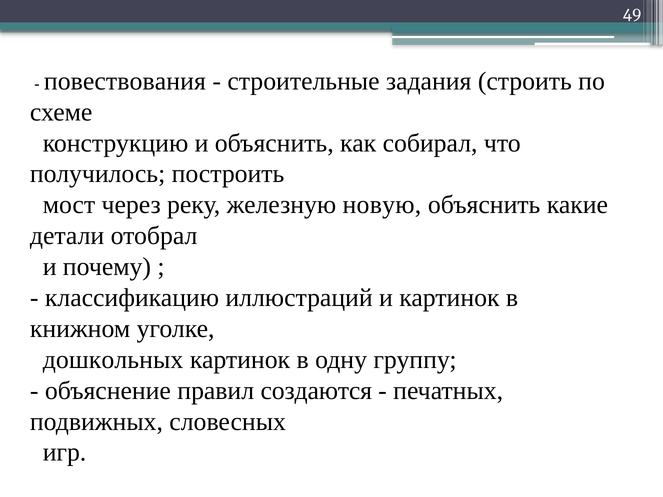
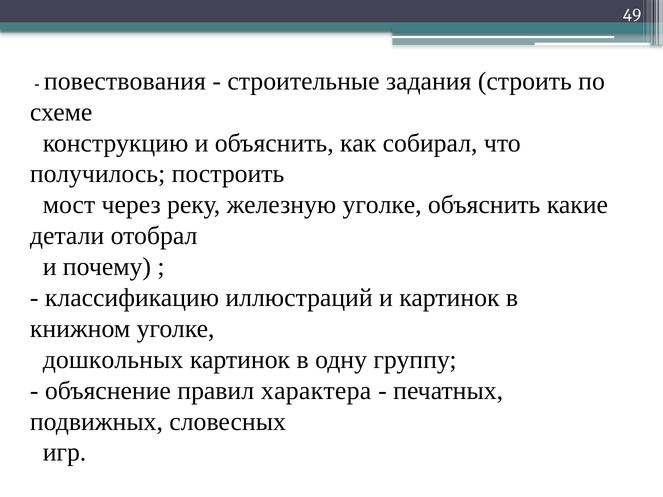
железную новую: новую -> уголке
создаются: создаются -> характера
